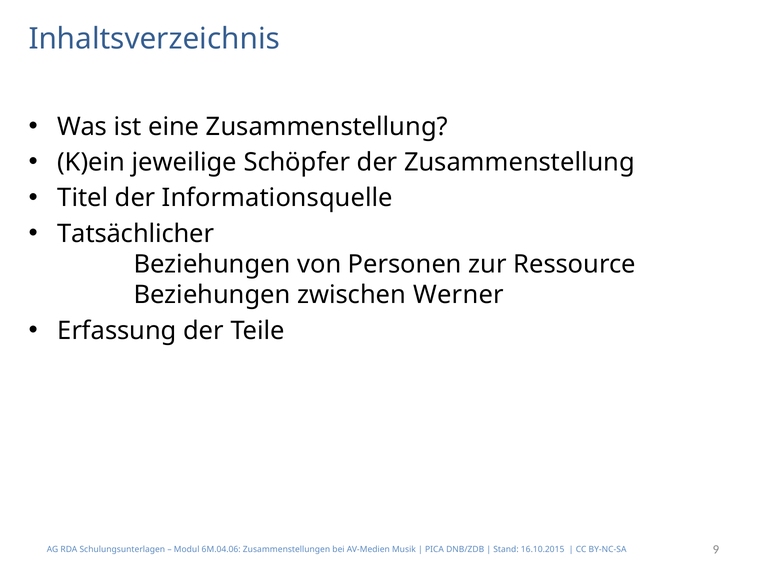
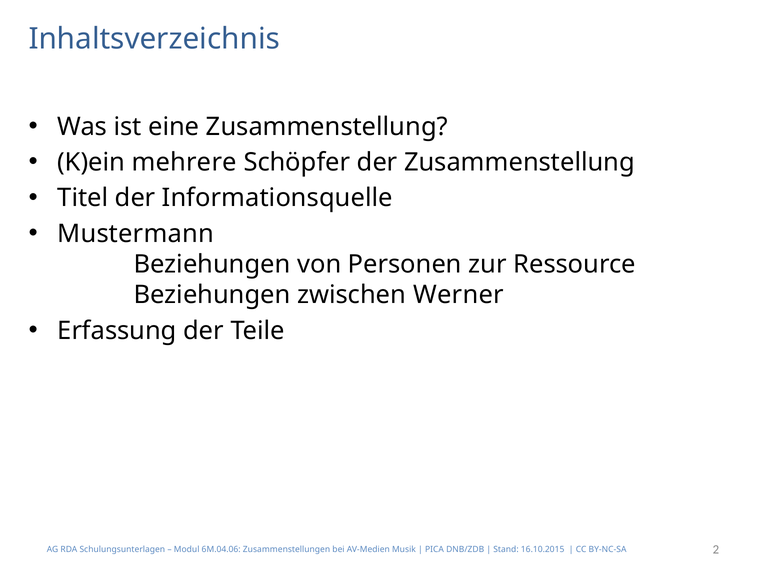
jeweilige: jeweilige -> mehrere
Tatsächlicher: Tatsächlicher -> Mustermann
9: 9 -> 2
